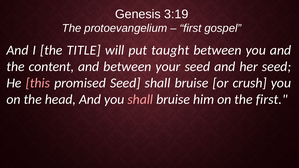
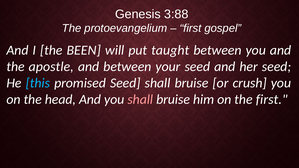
3:19: 3:19 -> 3:88
TITLE: TITLE -> BEEN
content: content -> apostle
this colour: pink -> light blue
